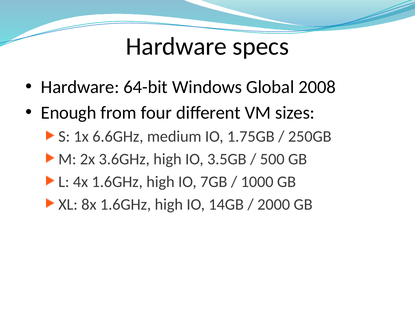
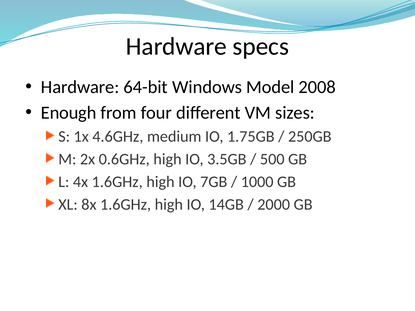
Global: Global -> Model
6.6GHz: 6.6GHz -> 4.6GHz
3.6GHz: 3.6GHz -> 0.6GHz
